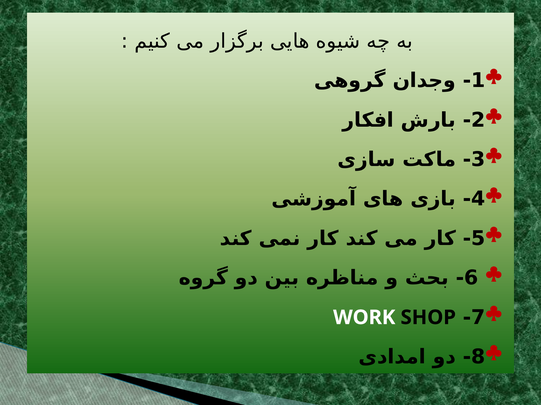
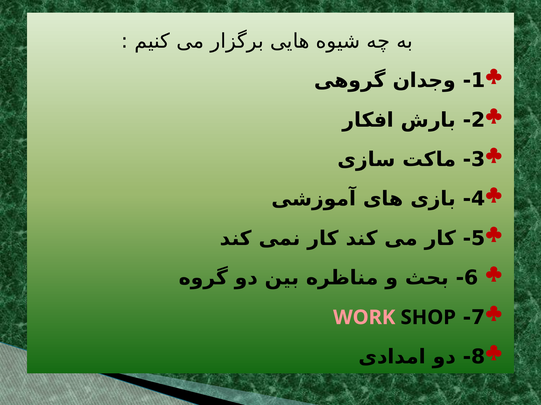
WORK colour: white -> pink
